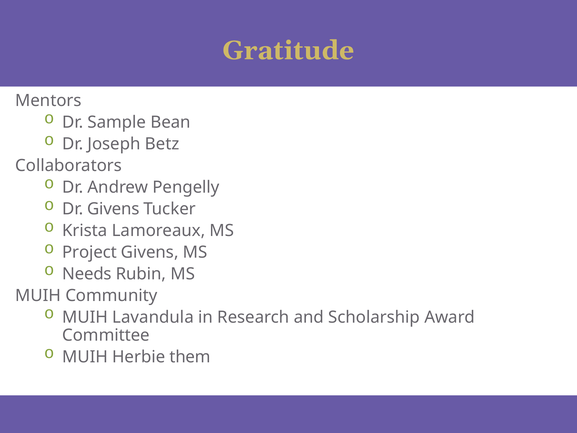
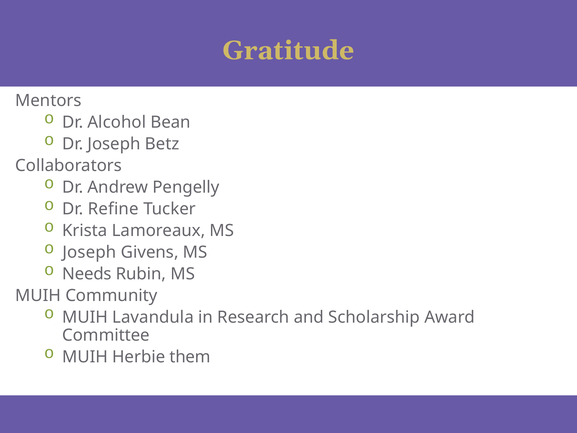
Sample: Sample -> Alcohol
Dr Givens: Givens -> Refine
Project at (89, 252): Project -> Joseph
